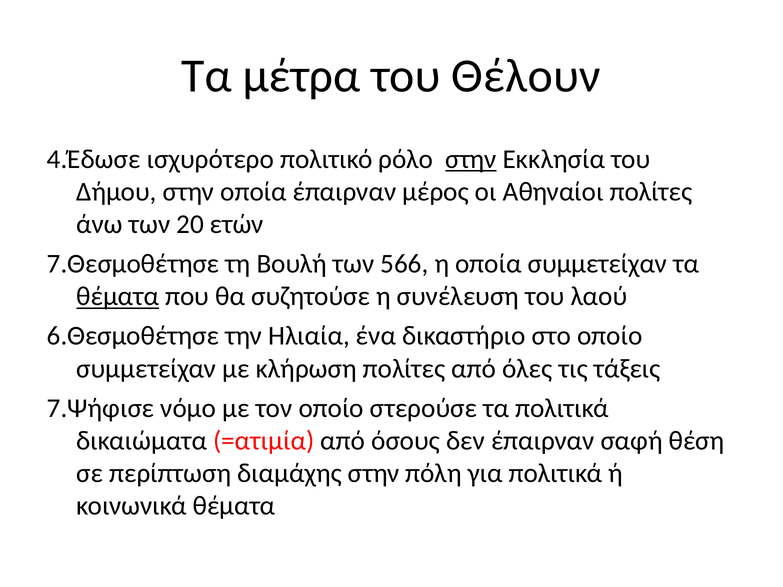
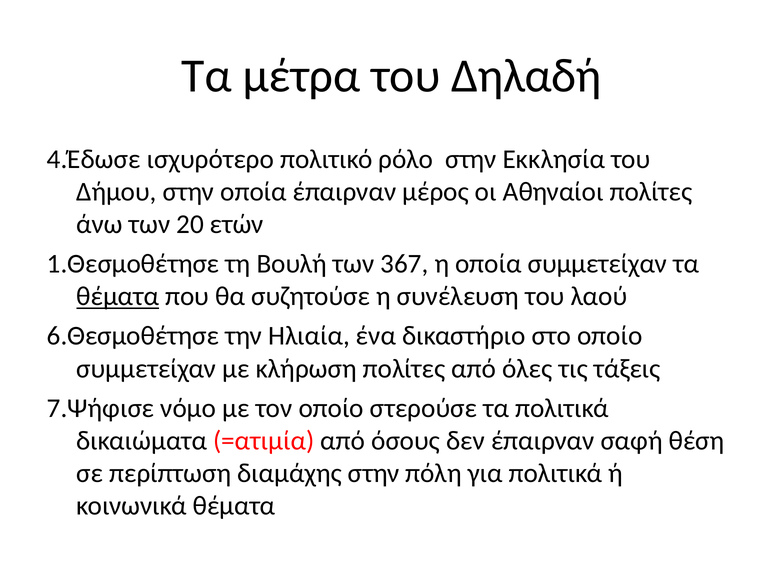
Θέλουν: Θέλουν -> Δηλαδή
στην at (471, 159) underline: present -> none
7.Θεσμοθέτησε: 7.Θεσμοθέτησε -> 1.Θεσμοθέτησε
566: 566 -> 367
